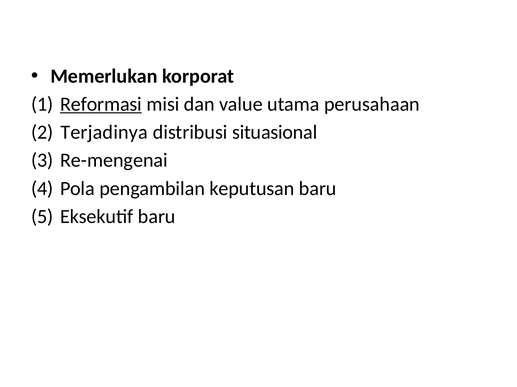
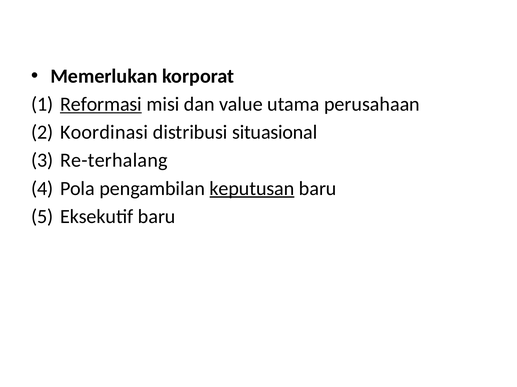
Terjadinya: Terjadinya -> Koordinasi
Re-mengenai: Re-mengenai -> Re-terhalang
keputusan underline: none -> present
